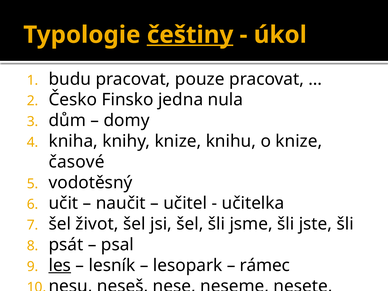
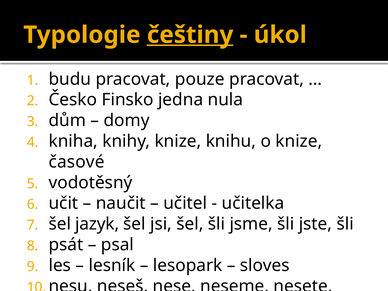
život: život -> jazyk
les underline: present -> none
rámec: rámec -> sloves
